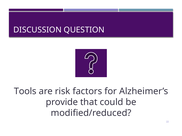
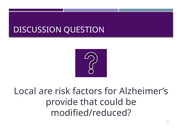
Tools: Tools -> Local
